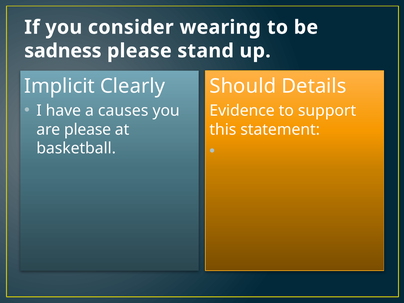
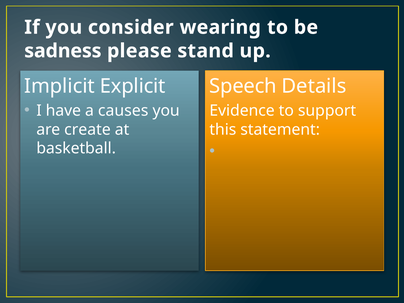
Clearly: Clearly -> Explicit
Should: Should -> Speech
are please: please -> create
